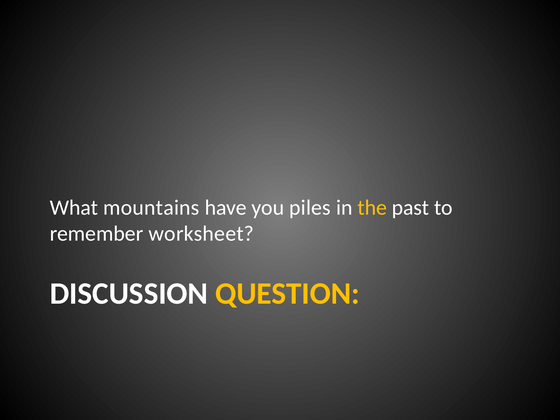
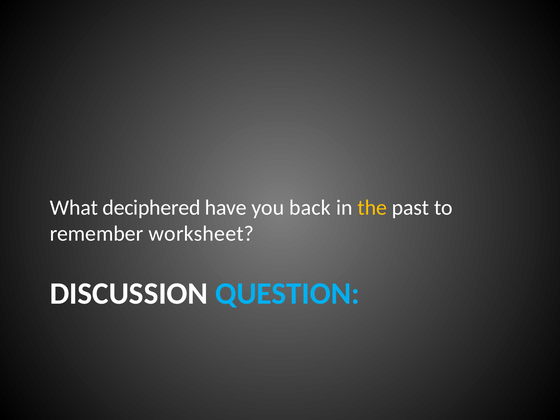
mountains: mountains -> deciphered
piles: piles -> back
QUESTION colour: yellow -> light blue
